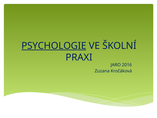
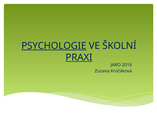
PRAXI underline: none -> present
